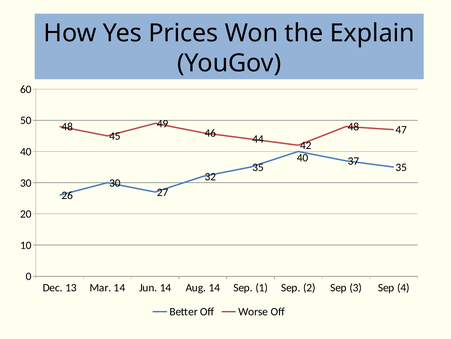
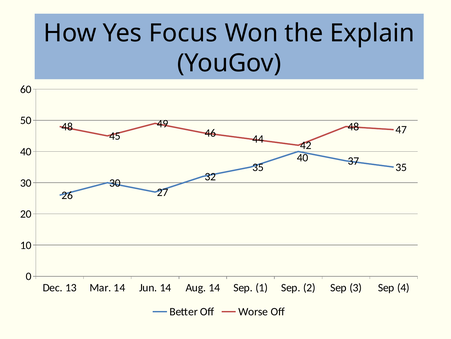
Prices: Prices -> Focus
